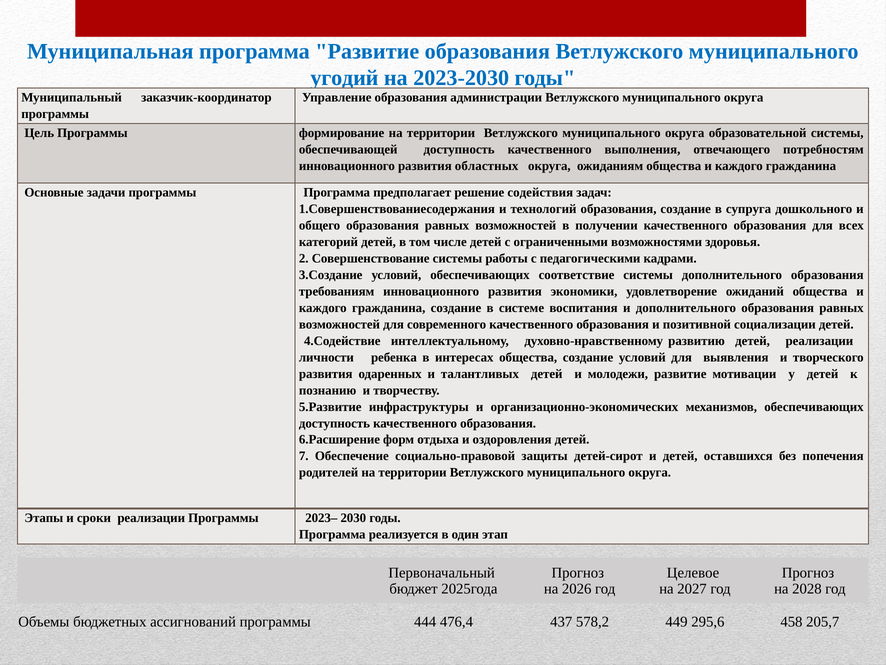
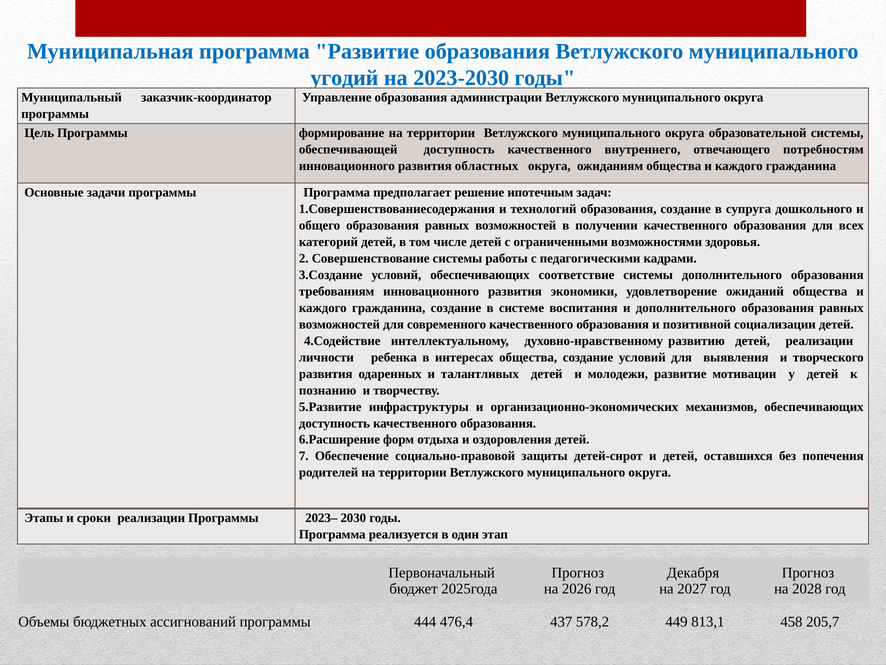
выполнения: выполнения -> внутреннего
содействия: содействия -> ипотечным
Целевое: Целевое -> Декабря
295,6: 295,6 -> 813,1
